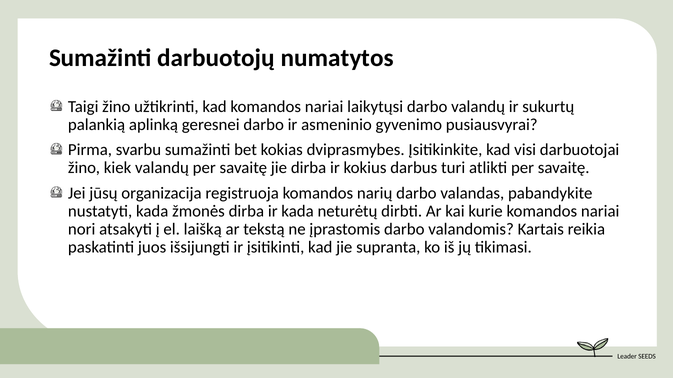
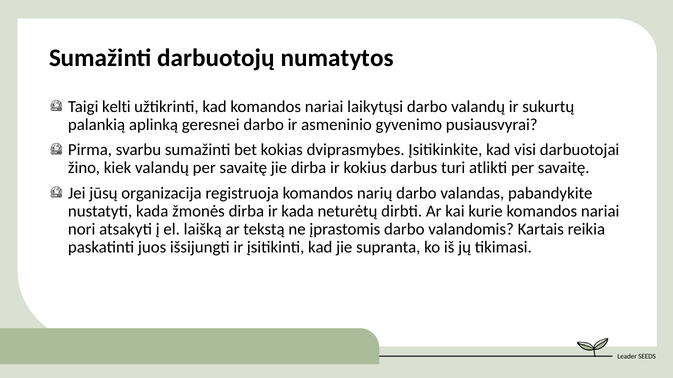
Taigi žino: žino -> kelti
